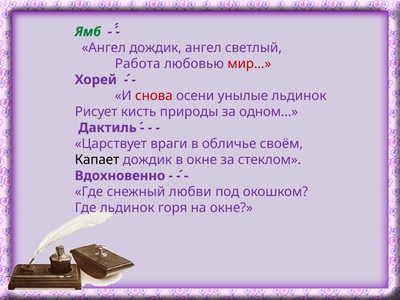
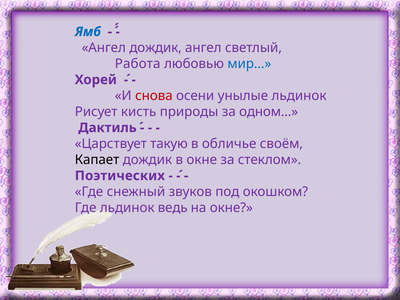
Ямб colour: green -> blue
мир… colour: red -> blue
враги: враги -> такую
Вдохновенно: Вдохновенно -> Поэтических
любви: любви -> звуков
горя: горя -> ведь
